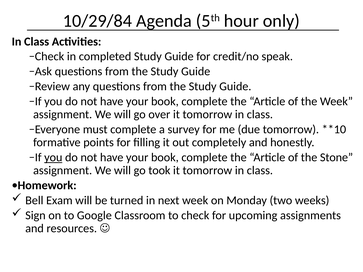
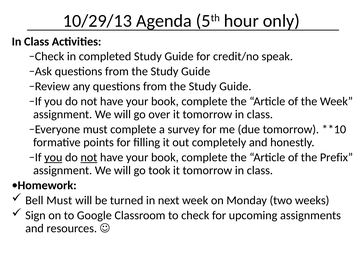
10/29/84: 10/29/84 -> 10/29/13
not at (89, 158) underline: none -> present
Stone: Stone -> Prefix
Bell Exam: Exam -> Must
